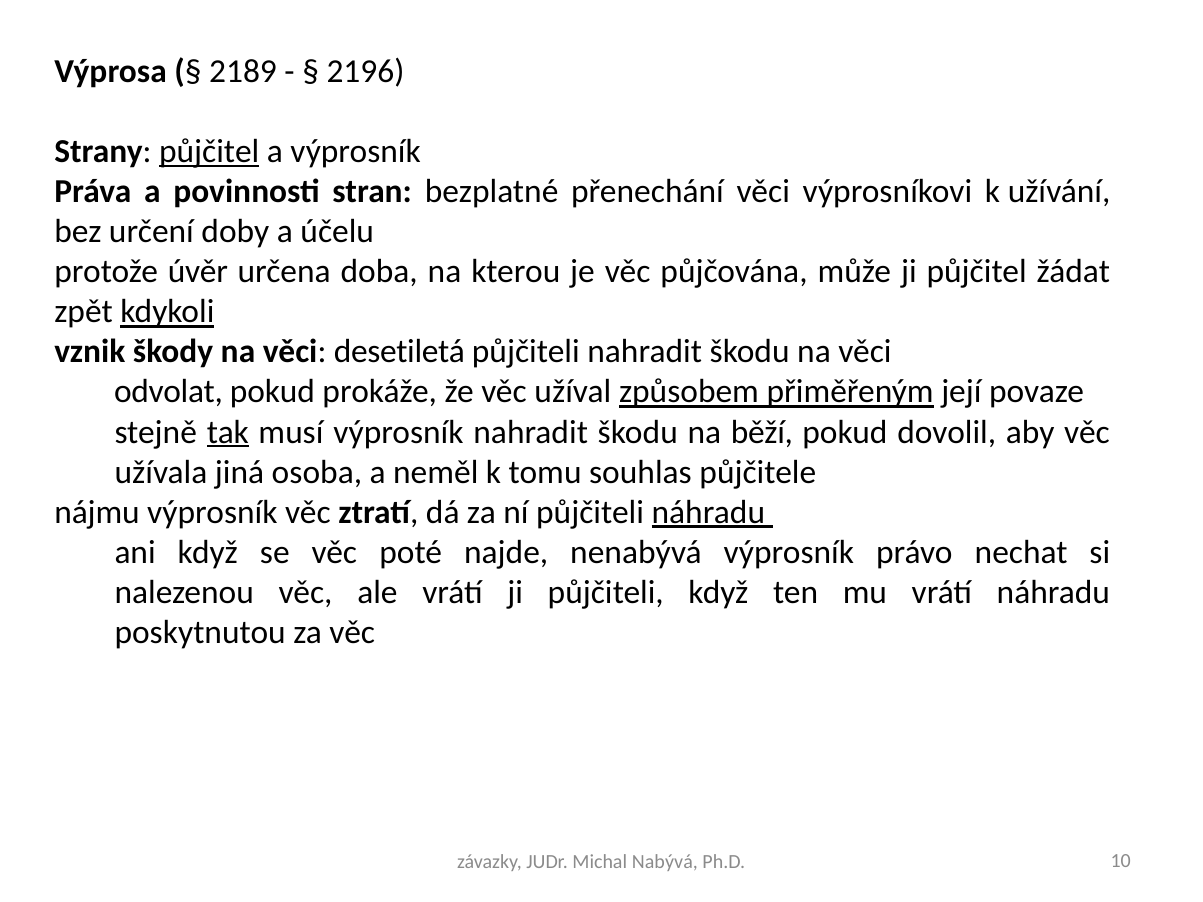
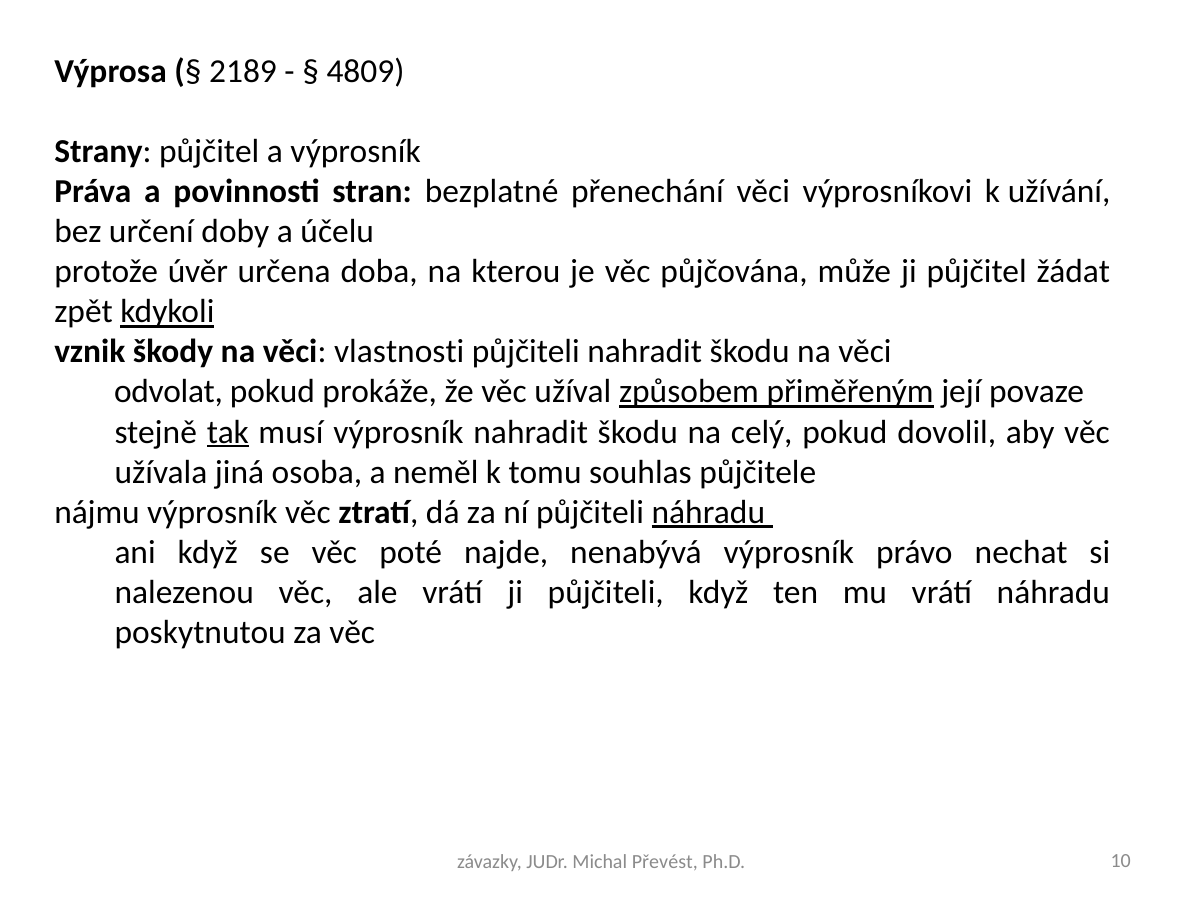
2196: 2196 -> 4809
půjčitel at (209, 151) underline: present -> none
desetiletá: desetiletá -> vlastnosti
běží: běží -> celý
Nabývá: Nabývá -> Převést
